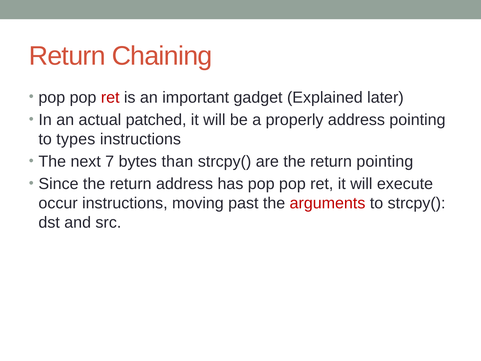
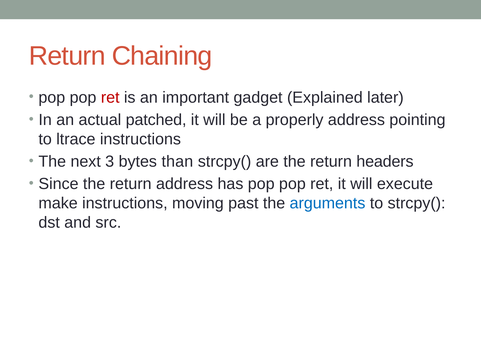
types: types -> ltrace
7: 7 -> 3
return pointing: pointing -> headers
occur: occur -> make
arguments colour: red -> blue
